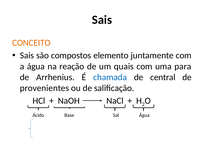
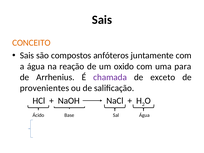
elemento: elemento -> anfóteros
quais: quais -> oxido
chamada colour: blue -> purple
central: central -> exceto
